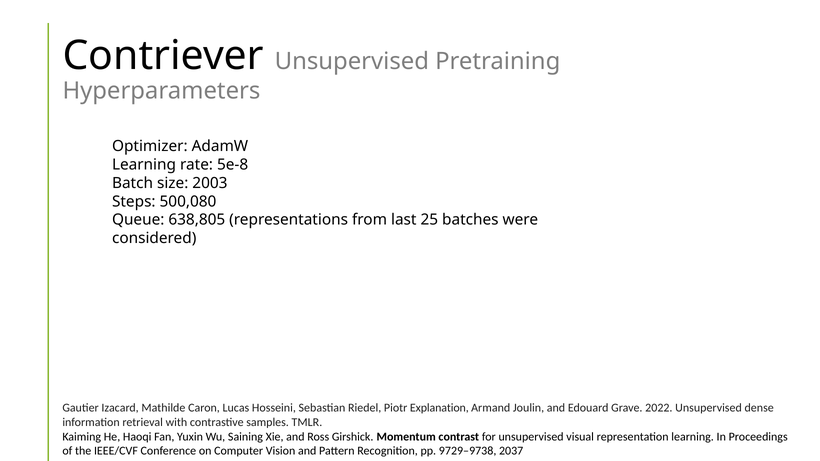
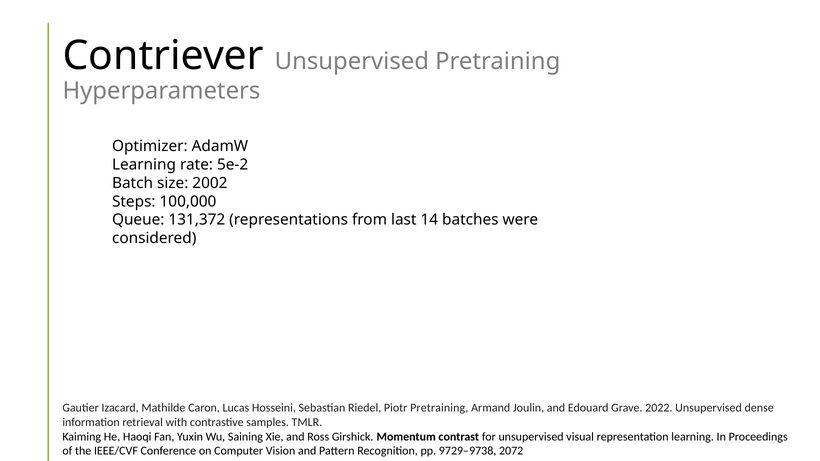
5e-8: 5e-8 -> 5e-2
2003: 2003 -> 2002
500,080: 500,080 -> 100,000
638,805: 638,805 -> 131,372
25: 25 -> 14
Piotr Explanation: Explanation -> Pretraining
2037: 2037 -> 2072
